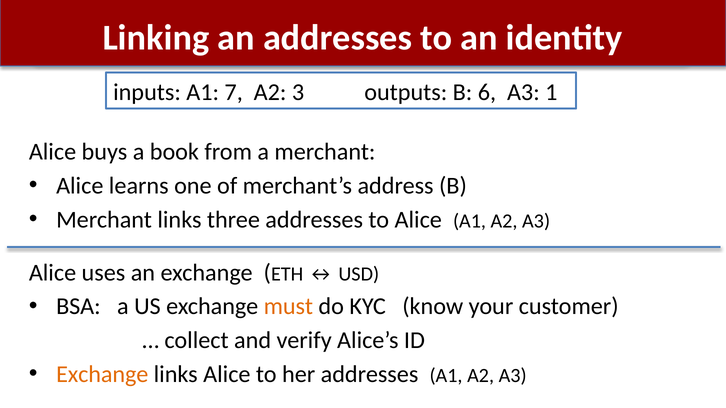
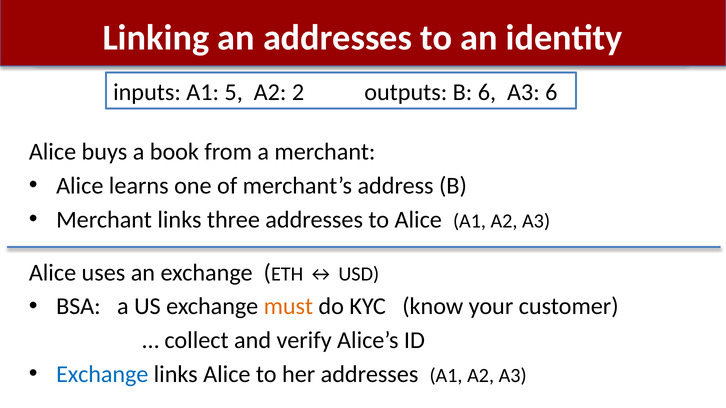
7: 7 -> 5
3: 3 -> 2
A3 1: 1 -> 6
Exchange at (102, 374) colour: orange -> blue
